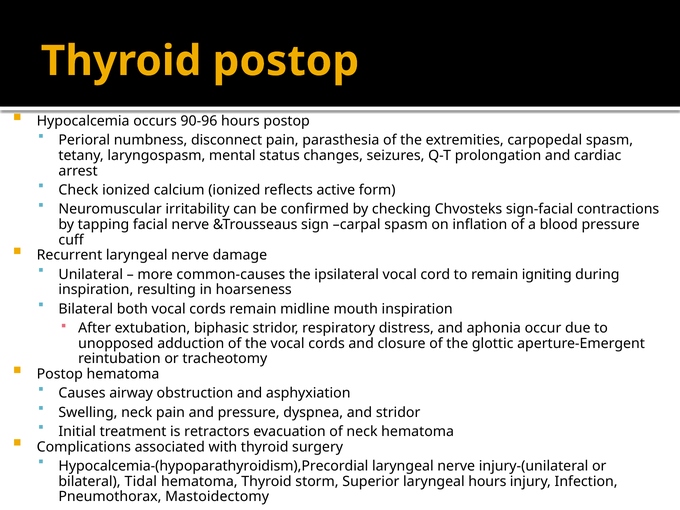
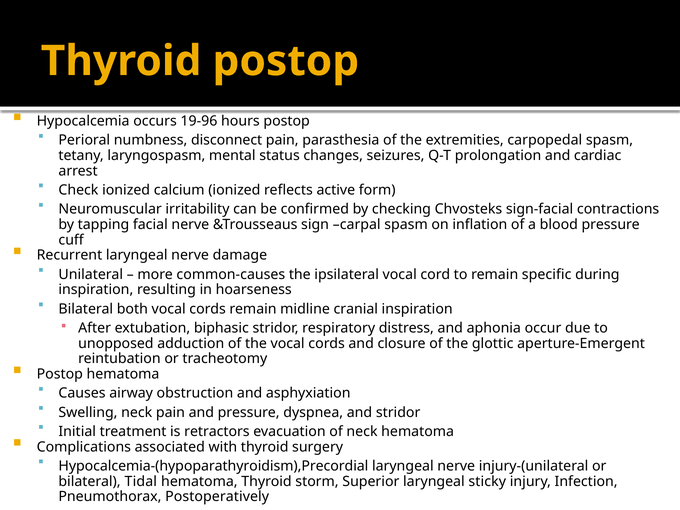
90-96: 90-96 -> 19-96
igniting: igniting -> specific
mouth: mouth -> cranial
laryngeal hours: hours -> sticky
Mastoidectomy: Mastoidectomy -> Postoperatively
